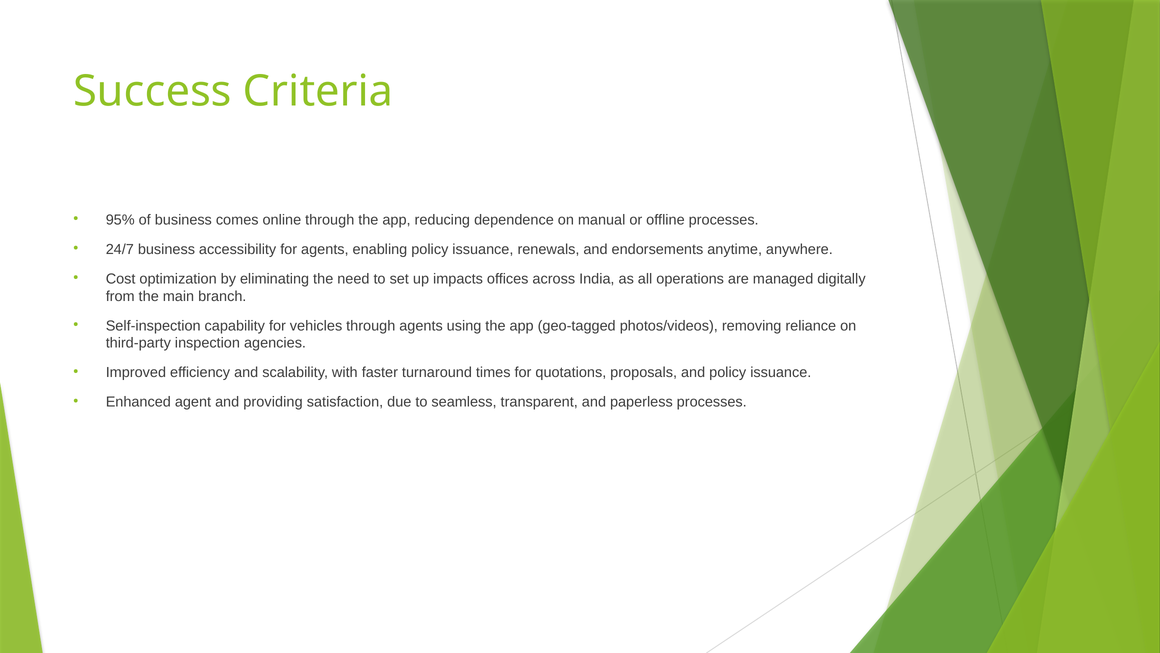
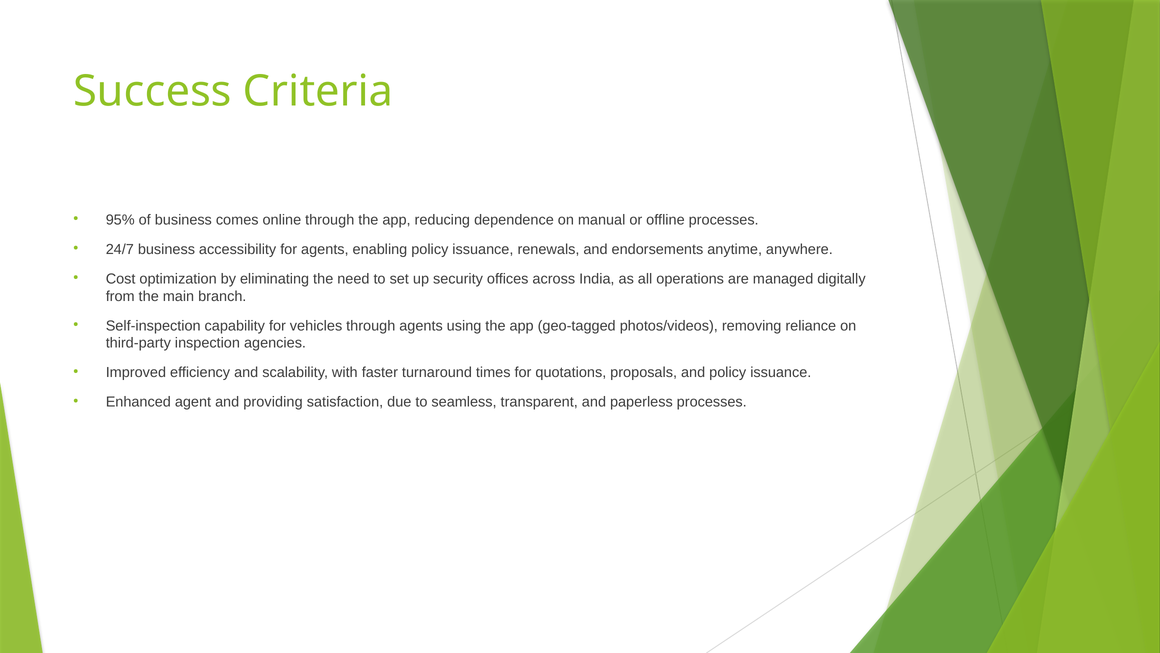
impacts: impacts -> security
